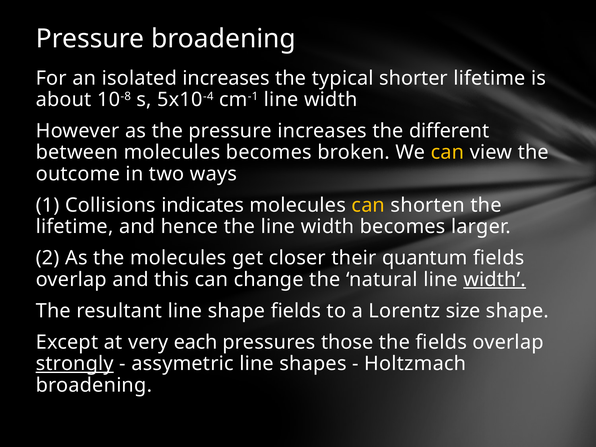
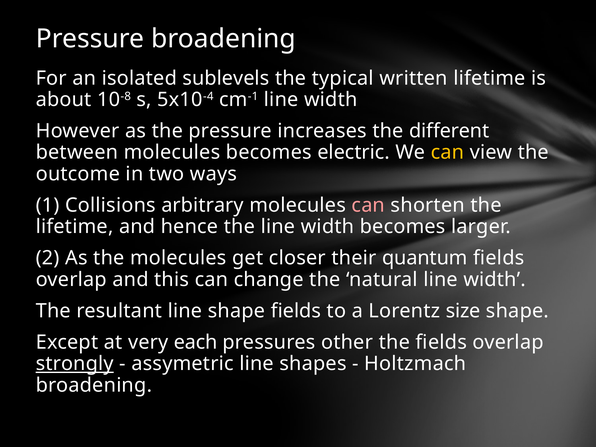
isolated increases: increases -> sublevels
shorter: shorter -> written
broken: broken -> electric
indicates: indicates -> arbitrary
can at (368, 205) colour: yellow -> pink
width at (495, 280) underline: present -> none
those: those -> other
